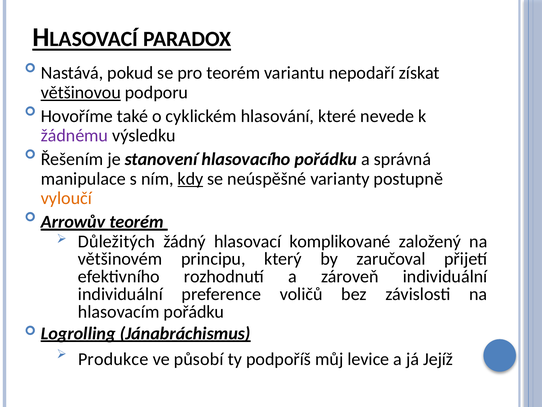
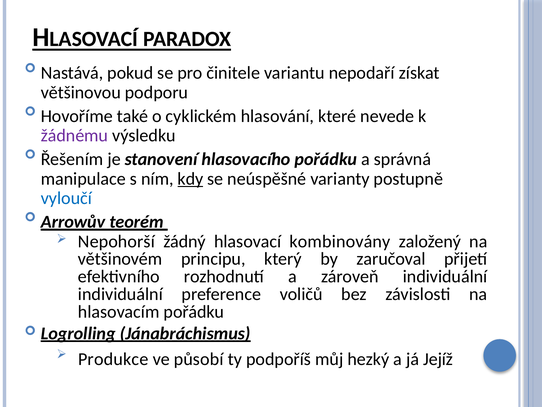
pro teorém: teorém -> činitele
většinovou underline: present -> none
vyloučí colour: orange -> blue
Důležitých: Důležitých -> Nepohorší
komplikované: komplikované -> kombinovány
levice: levice -> hezký
